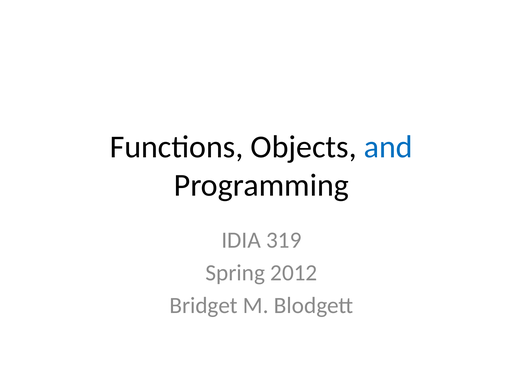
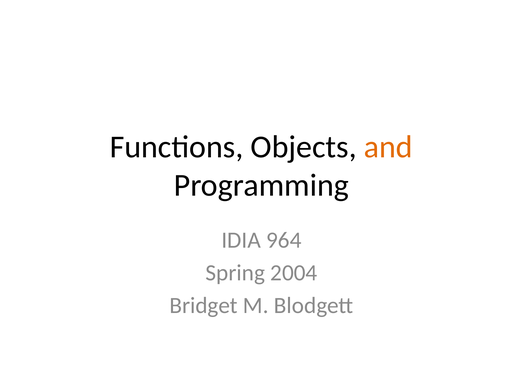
and colour: blue -> orange
319: 319 -> 964
2012: 2012 -> 2004
